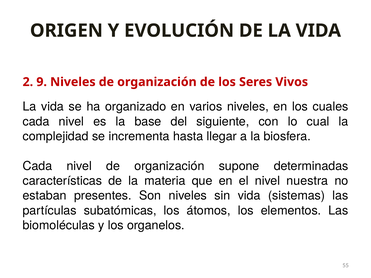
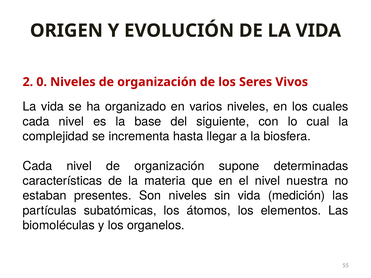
9: 9 -> 0
sistemas: sistemas -> medición
